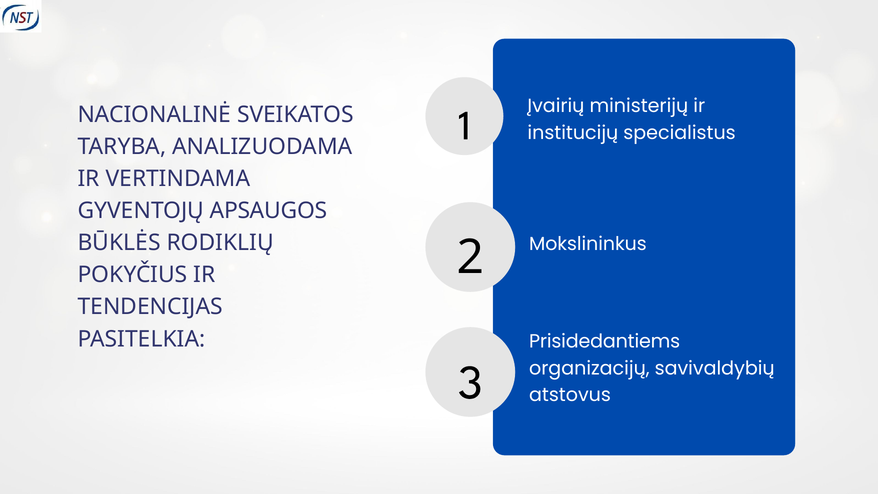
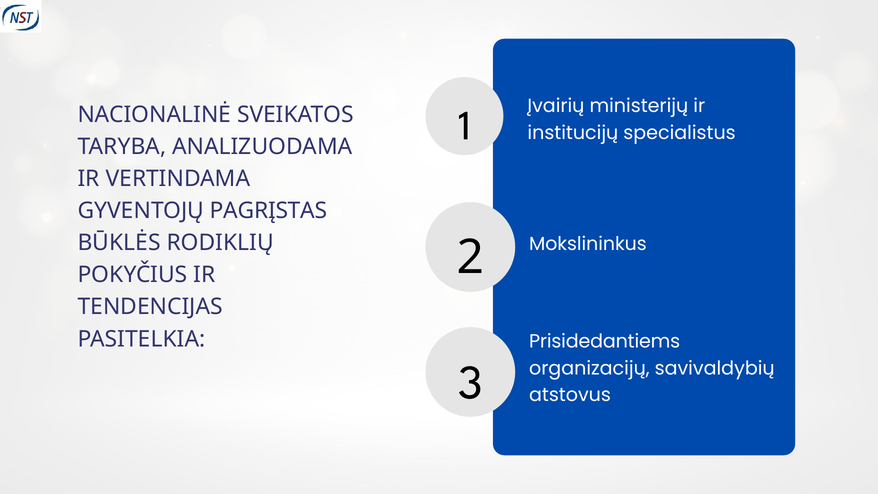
APSAUGOS: APSAUGOS -> PAGRĮSTAS
